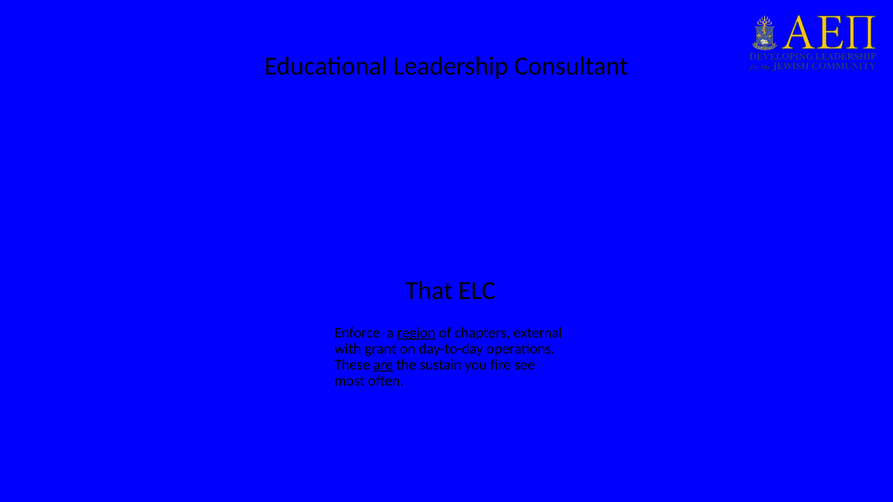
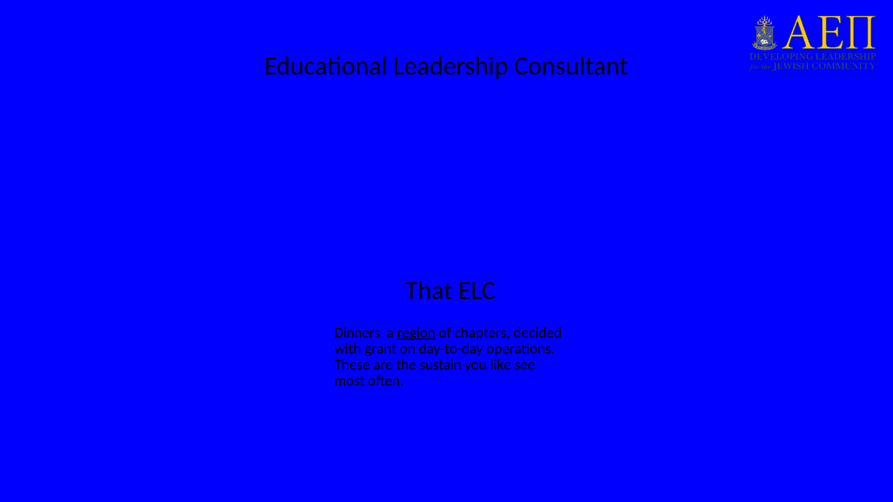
Enforce: Enforce -> Dinners
external: external -> decided
are underline: present -> none
fire: fire -> like
